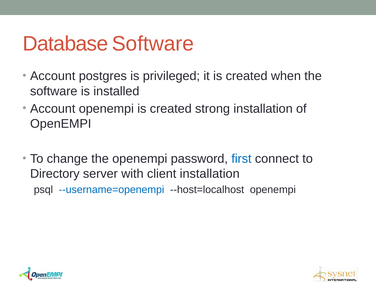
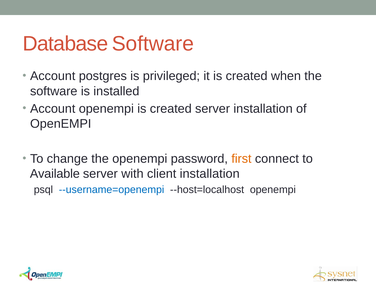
created strong: strong -> server
first colour: blue -> orange
Directory: Directory -> Available
